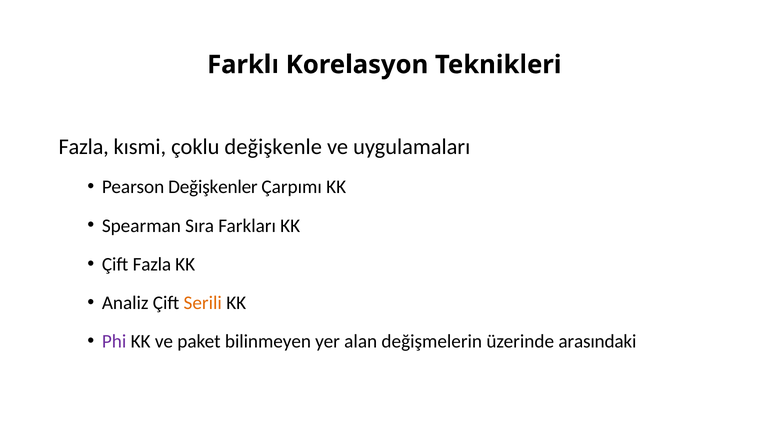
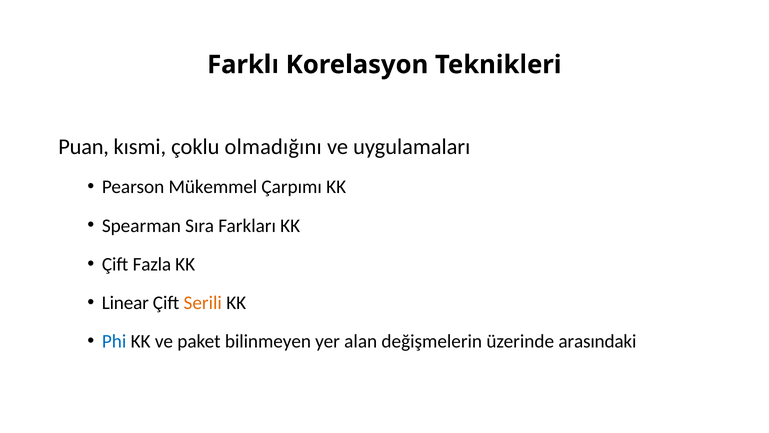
Fazla at (84, 147): Fazla -> Puan
değişkenle: değişkenle -> olmadığını
Değişkenler: Değişkenler -> Mükemmel
Analiz: Analiz -> Linear
Phi colour: purple -> blue
